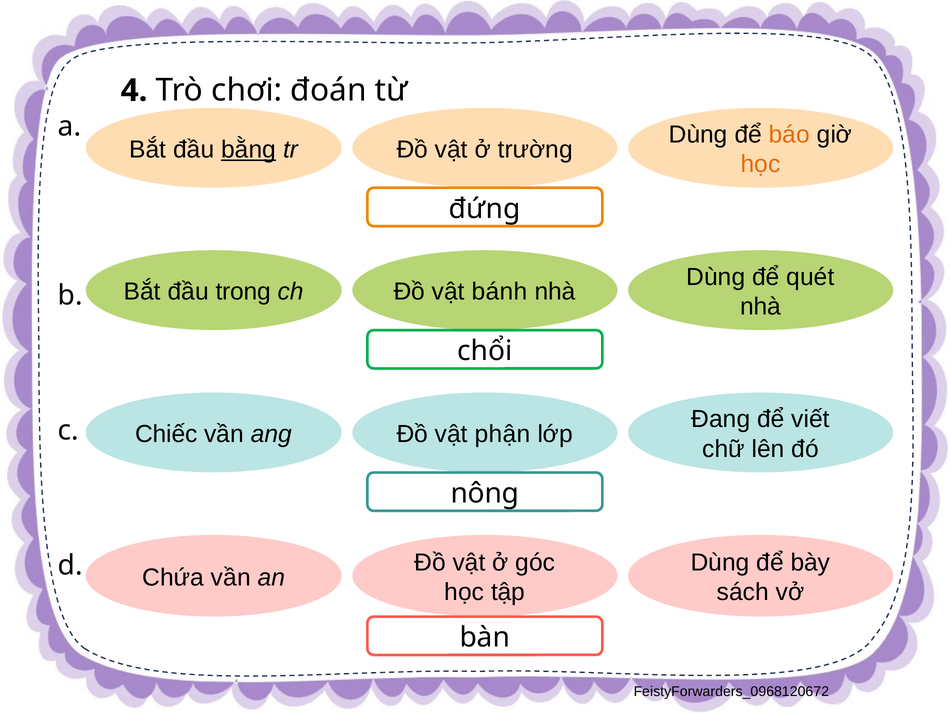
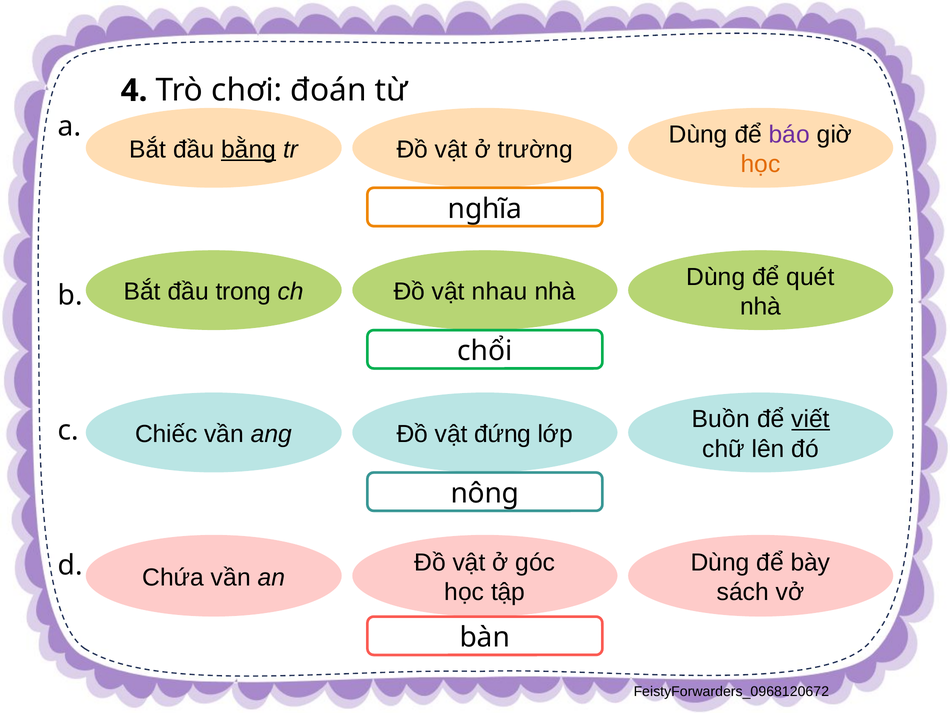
báo colour: orange -> purple
đứng: đứng -> nghĩa
bánh: bánh -> nhau
Đang: Đang -> Buồn
viết underline: none -> present
phận: phận -> đứng
